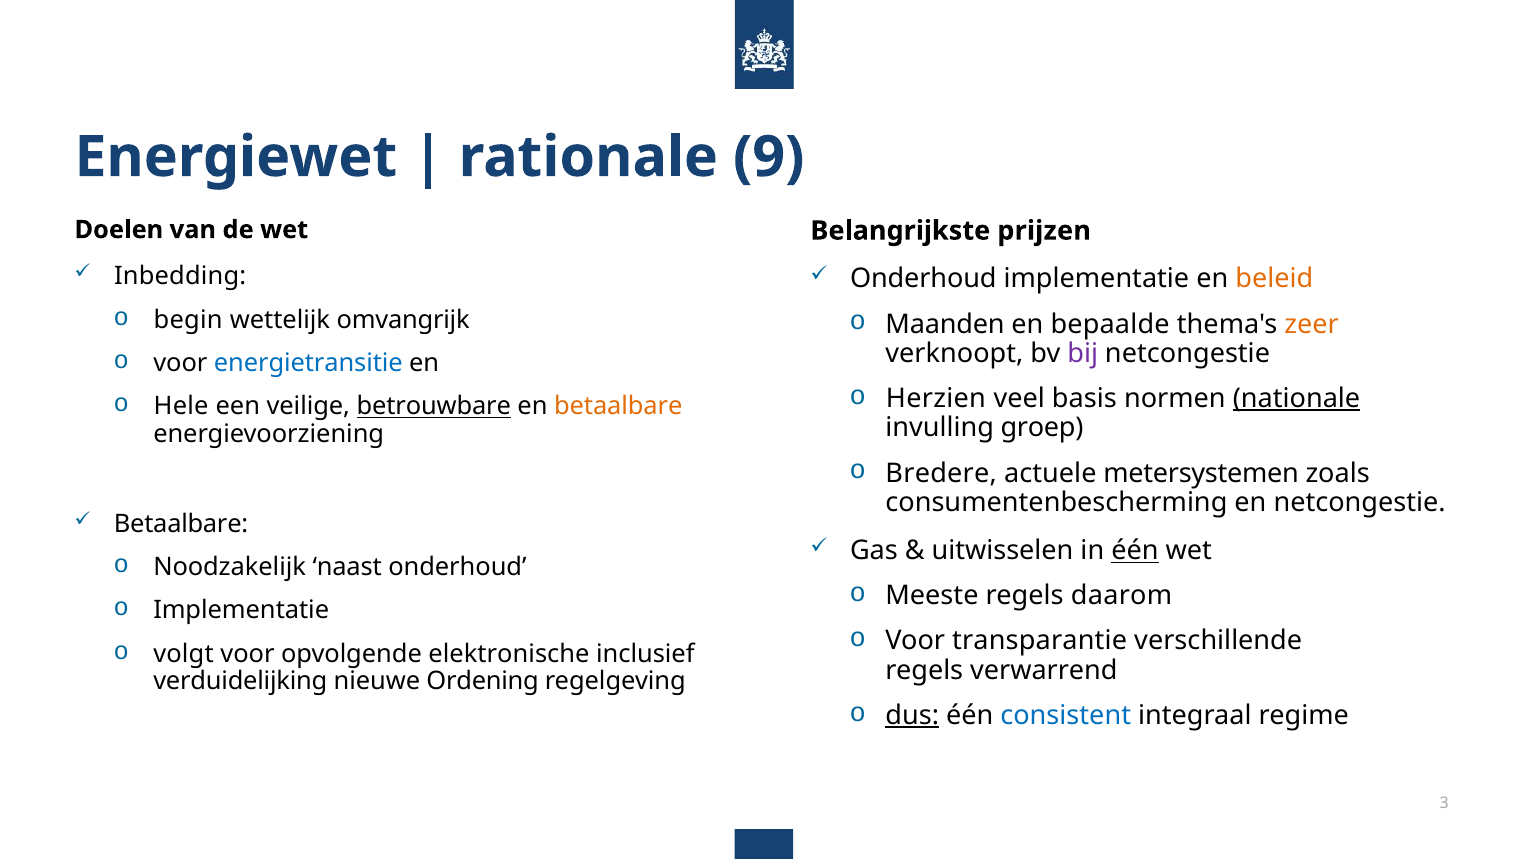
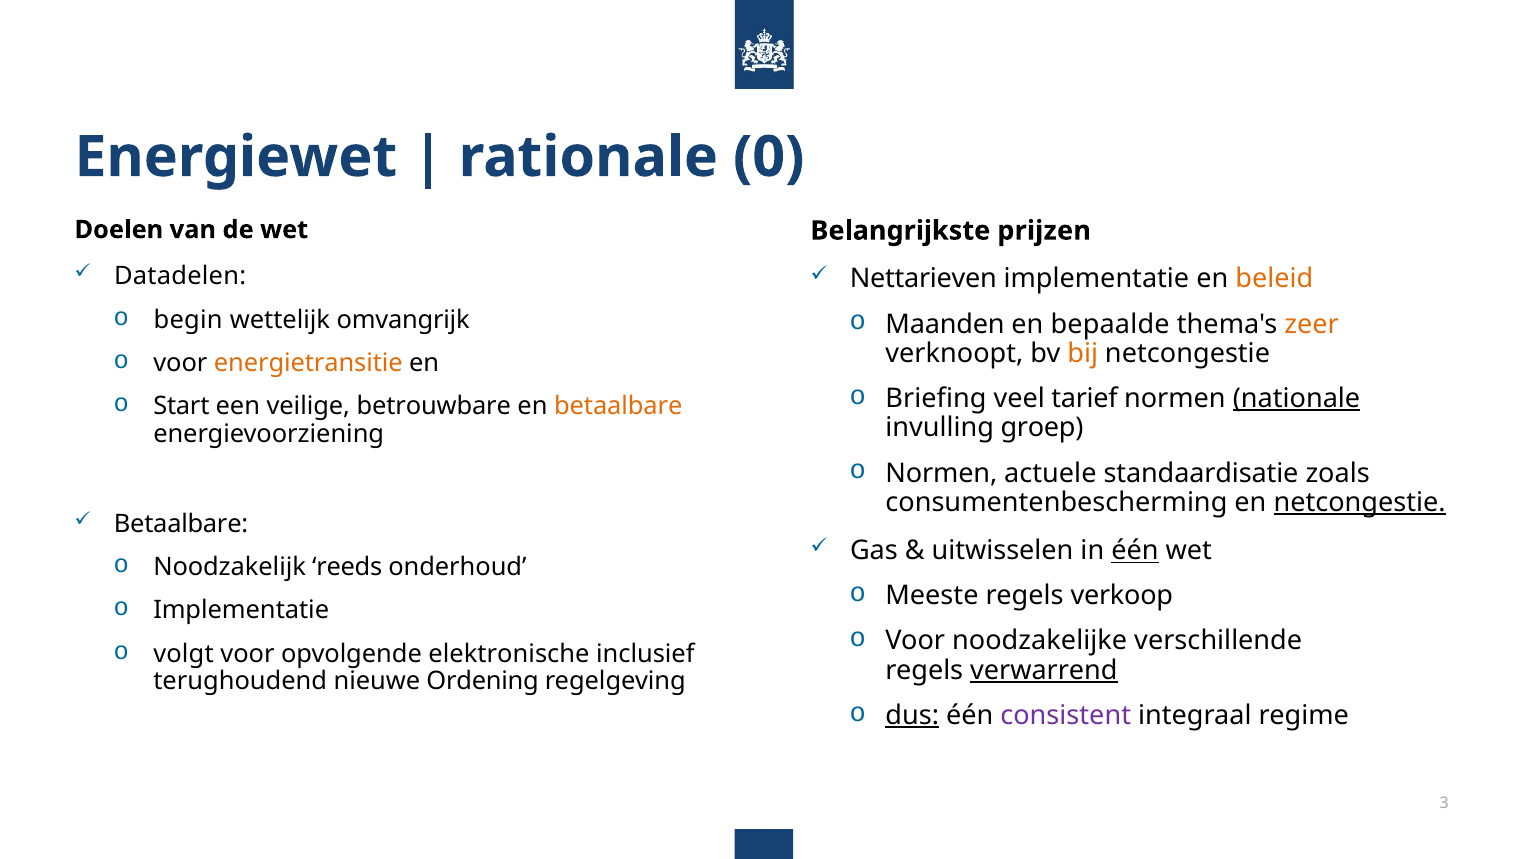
9: 9 -> 0
Inbedding: Inbedding -> Datadelen
Onderhoud at (923, 279): Onderhoud -> Nettarieven
bij colour: purple -> orange
energietransitie colour: blue -> orange
Herzien: Herzien -> Briefing
basis: basis -> tarief
Hele: Hele -> Start
betrouwbare underline: present -> none
Bredere at (941, 473): Bredere -> Normen
metersystemen: metersystemen -> standaardisatie
netcongestie at (1360, 503) underline: none -> present
naast: naast -> reeds
daarom: daarom -> verkoop
transparantie: transparantie -> noodzakelijke
verwarrend underline: none -> present
verduidelijking: verduidelijking -> terughoudend
consistent colour: blue -> purple
